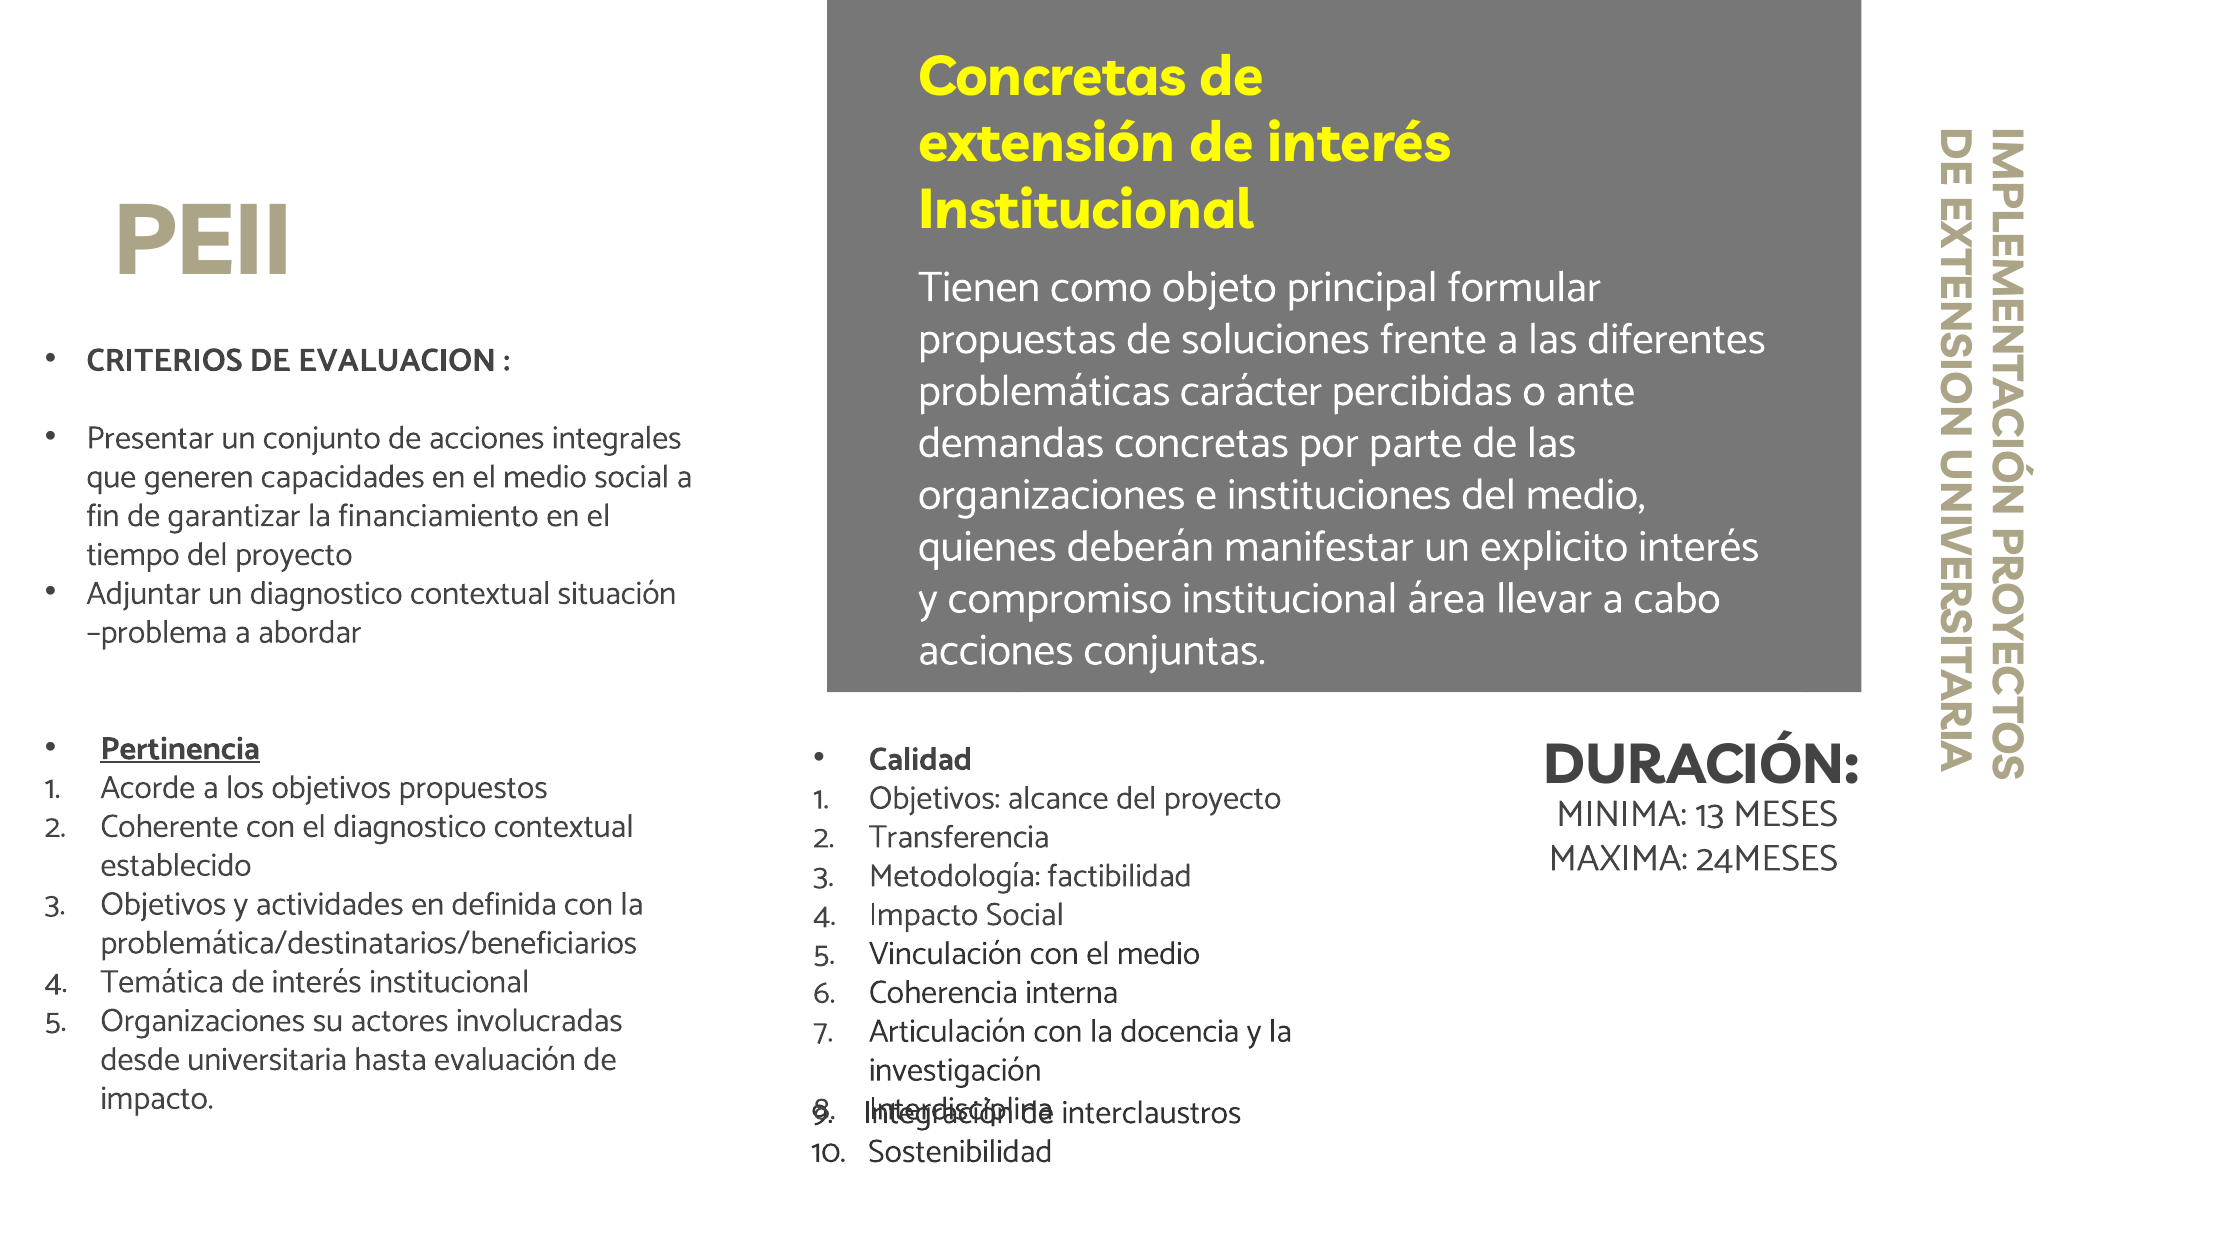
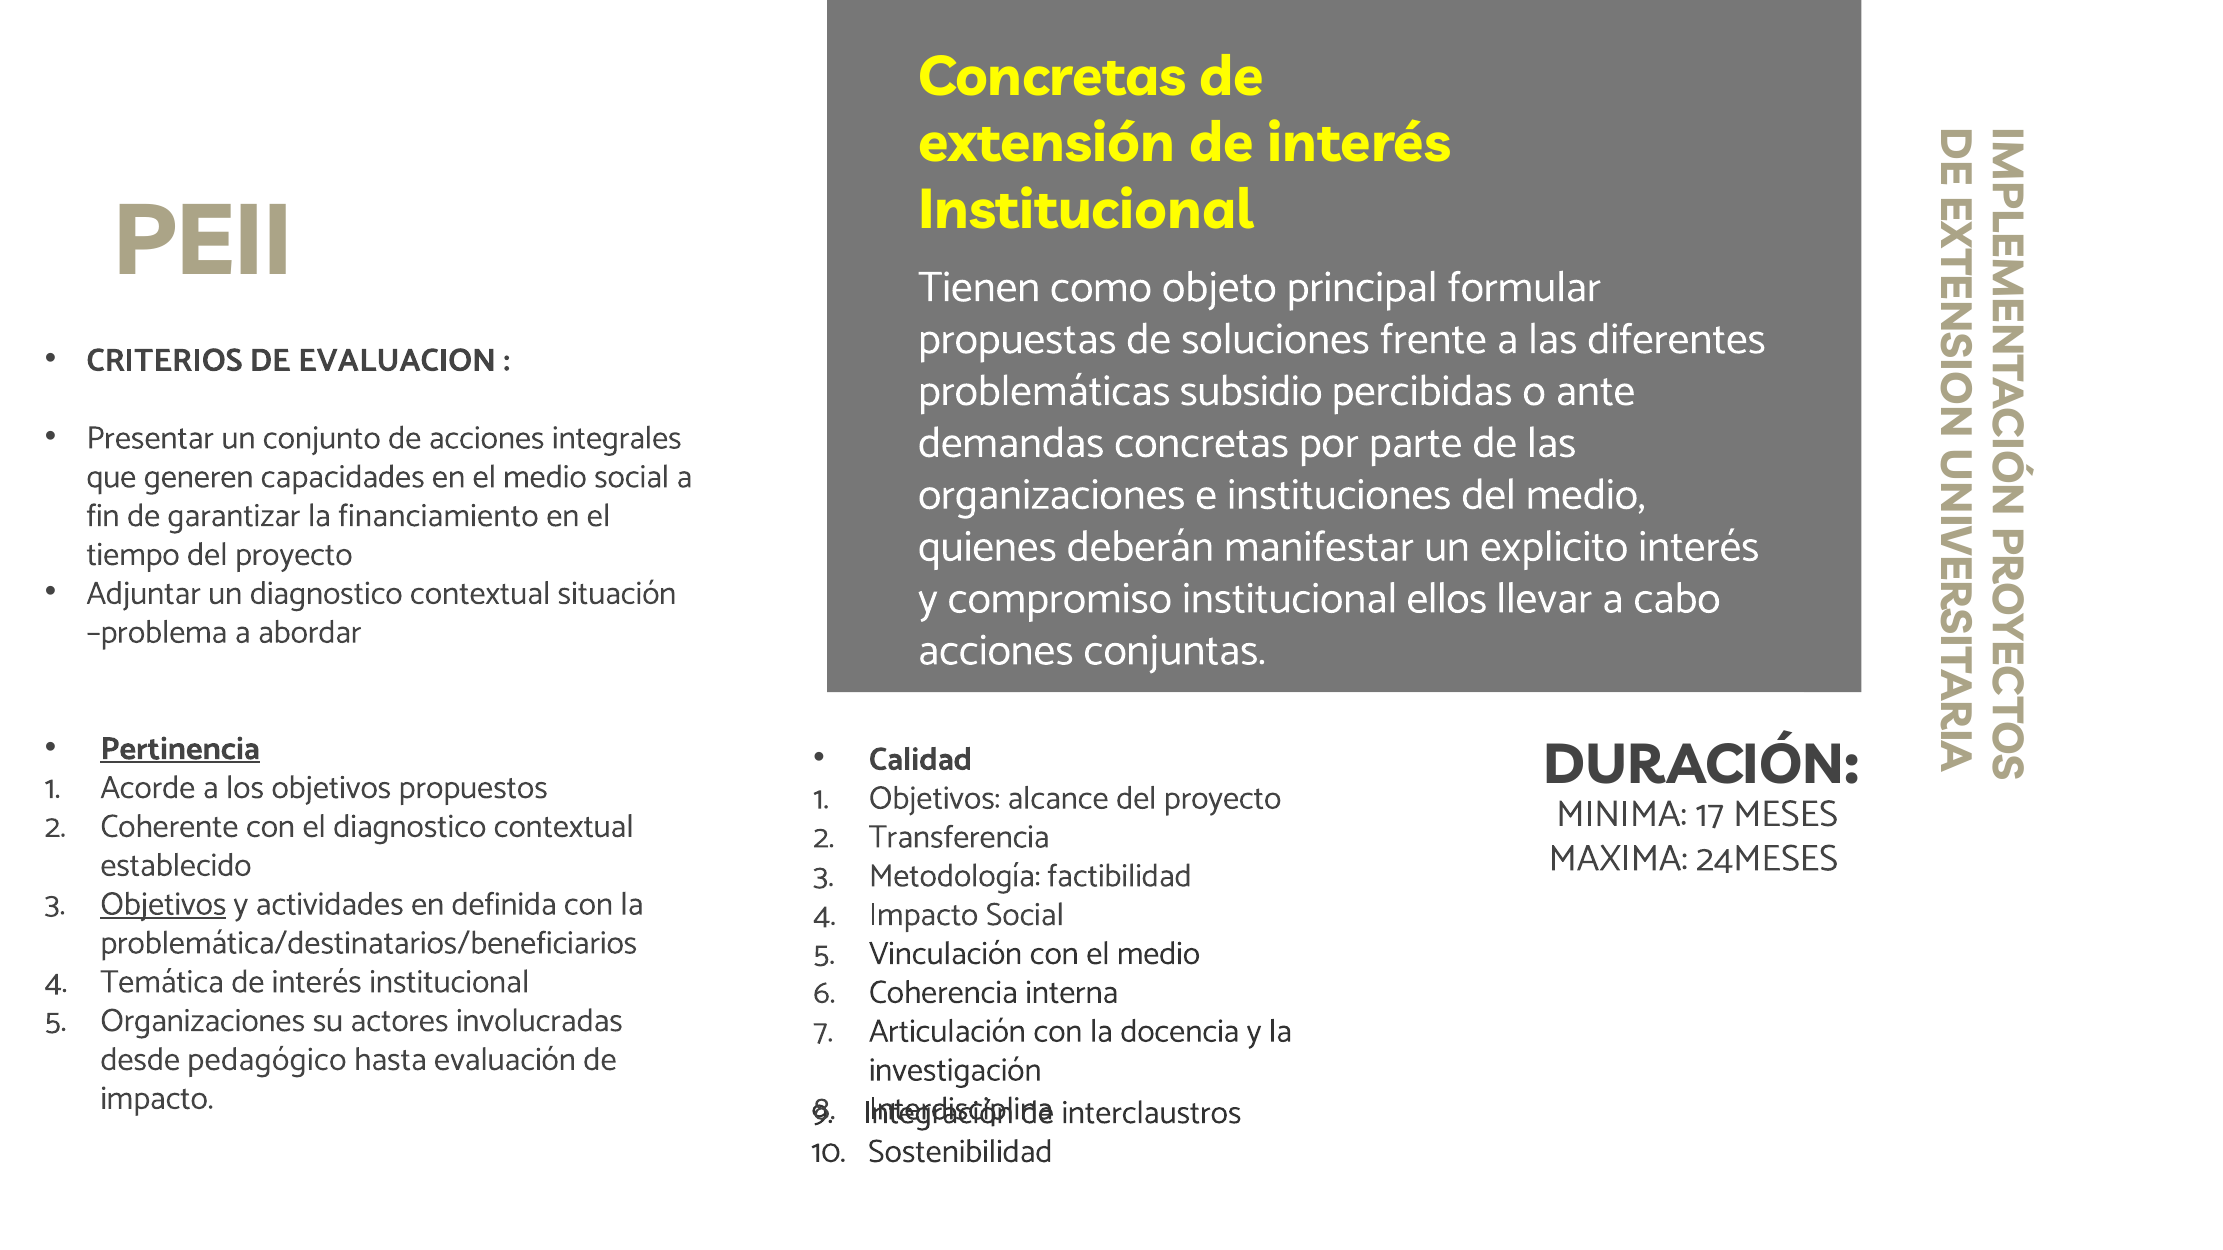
carácter: carácter -> subsidio
área: área -> ellos
13: 13 -> 17
Objetivos at (163, 904) underline: none -> present
universitaria: universitaria -> pedagógico
